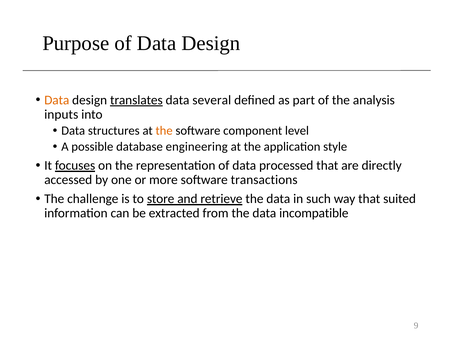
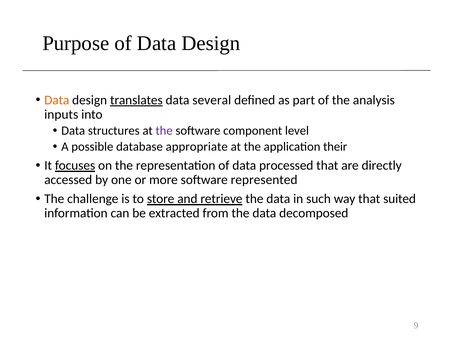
the at (164, 131) colour: orange -> purple
engineering: engineering -> appropriate
style: style -> their
transactions: transactions -> represented
incompatible: incompatible -> decomposed
